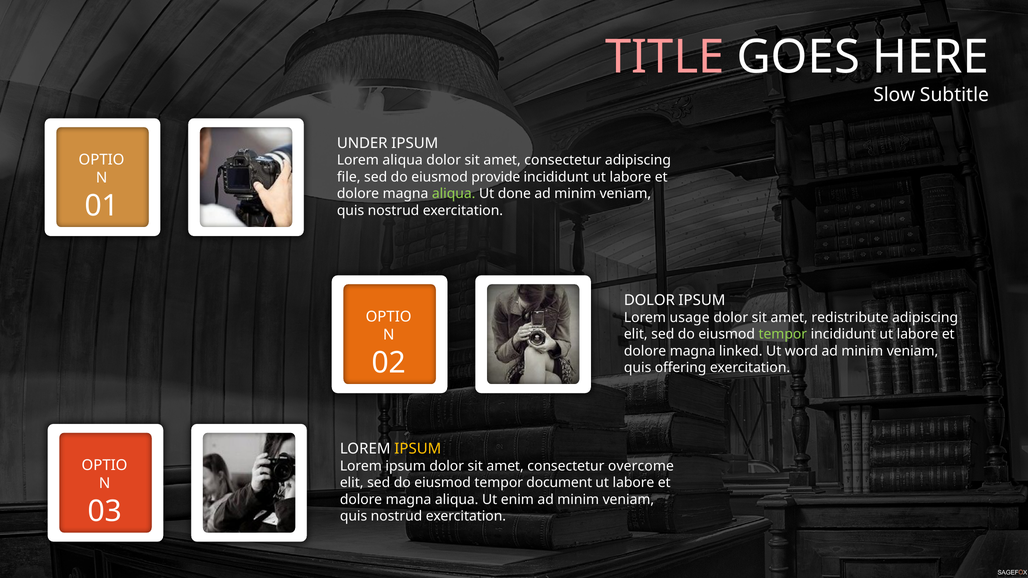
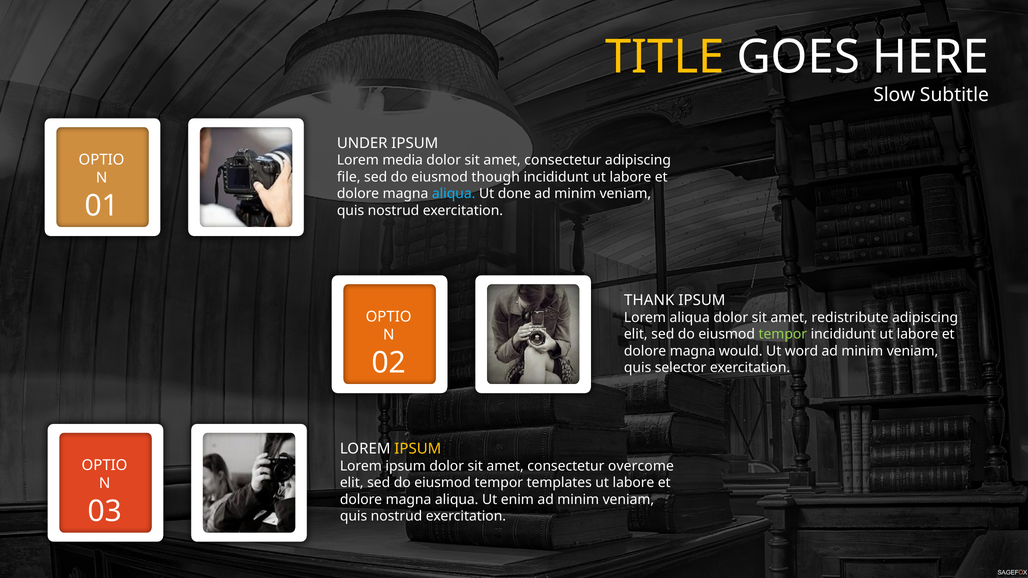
TITLE colour: pink -> yellow
Lorem aliqua: aliqua -> media
provide: provide -> though
aliqua at (454, 194) colour: light green -> light blue
DOLOR at (649, 300): DOLOR -> THANK
Lorem usage: usage -> aliqua
linked: linked -> would
offering: offering -> selector
document: document -> templates
